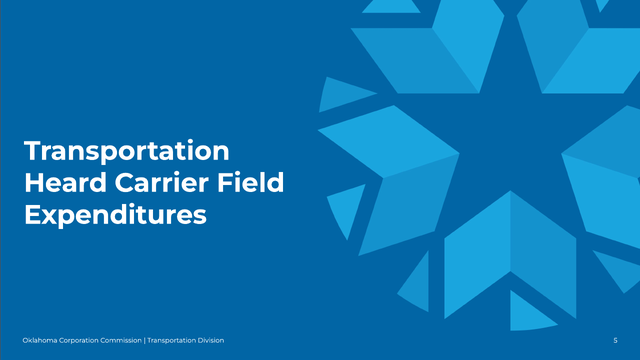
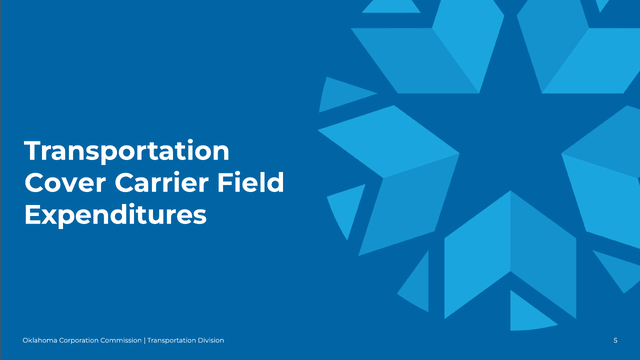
Heard: Heard -> Cover
